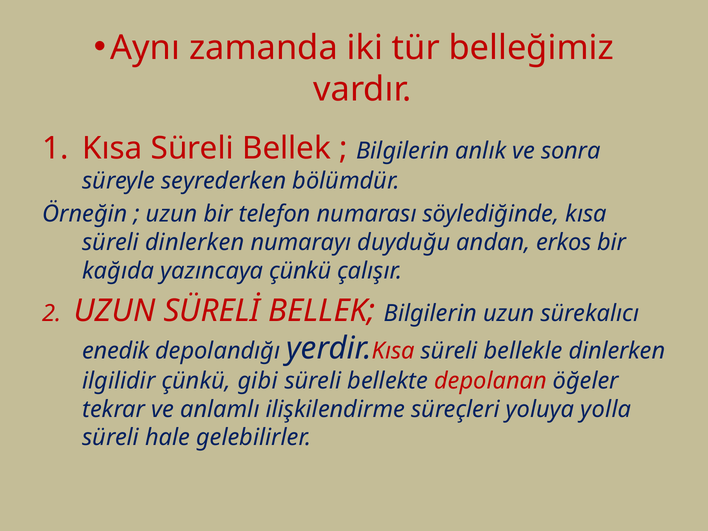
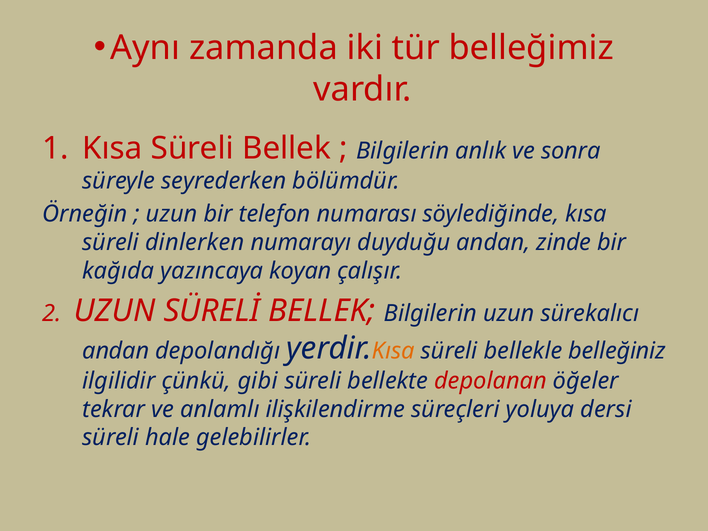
erkos: erkos -> zinde
yazıncaya çünkü: çünkü -> koyan
enedik at (116, 351): enedik -> andan
Kısa at (393, 351) colour: red -> orange
bellekle dinlerken: dinlerken -> belleğiniz
yolla: yolla -> dersi
